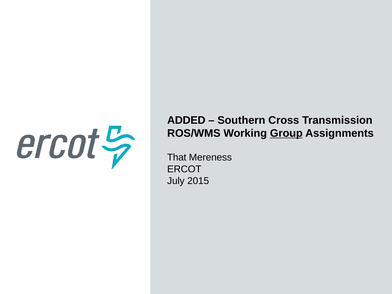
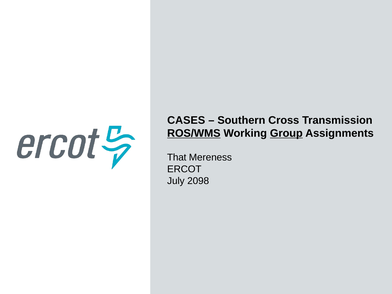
ADDED: ADDED -> CASES
ROS/WMS underline: none -> present
2015: 2015 -> 2098
